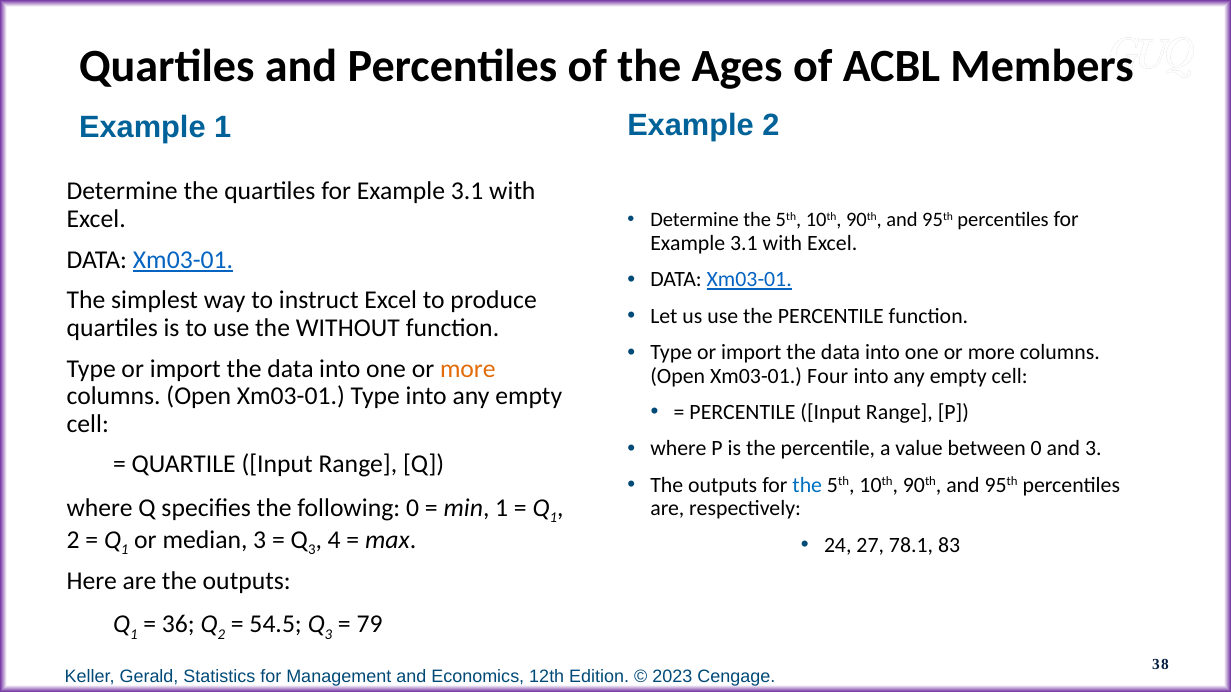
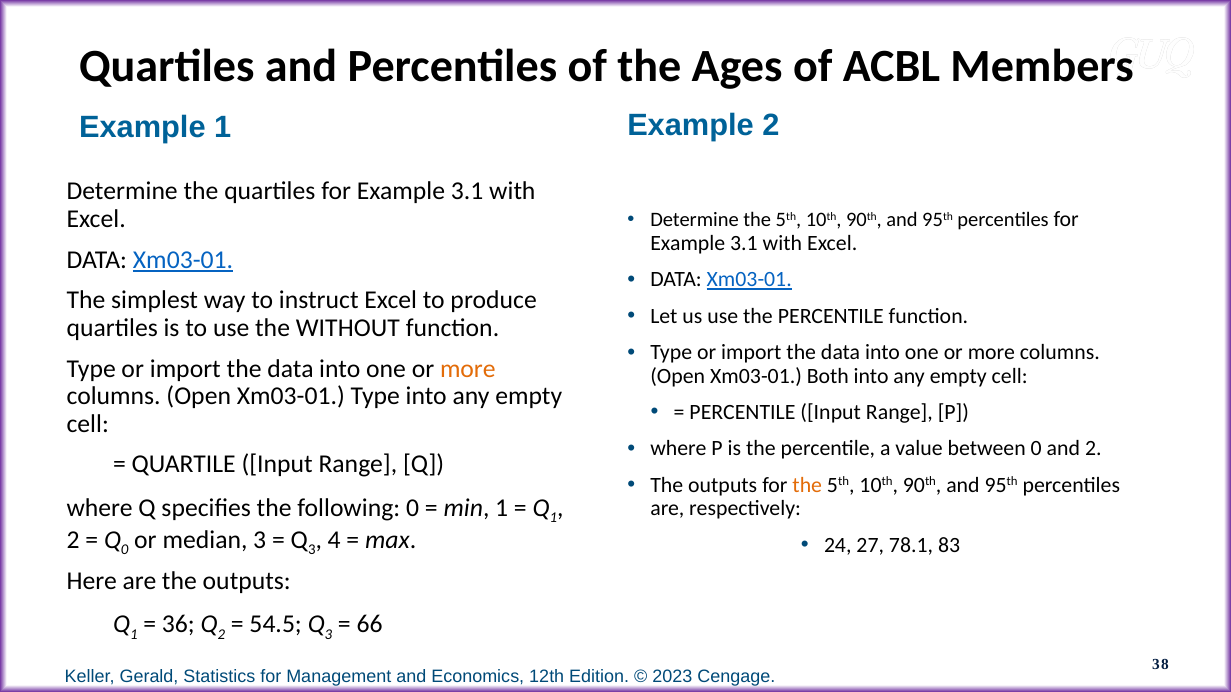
Four: Four -> Both
and 3: 3 -> 2
the at (807, 485) colour: blue -> orange
1 at (125, 550): 1 -> 0
79: 79 -> 66
